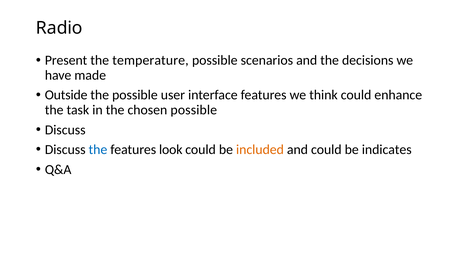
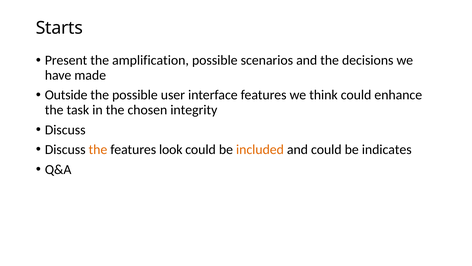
Radio: Radio -> Starts
temperature: temperature -> amplification
chosen possible: possible -> integrity
the at (98, 149) colour: blue -> orange
